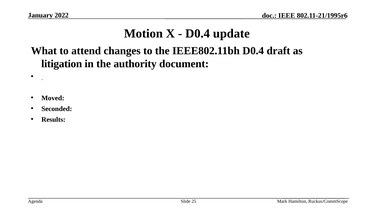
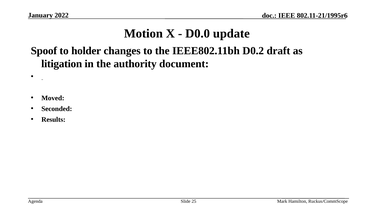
D0.4 at (198, 34): D0.4 -> D0.0
What: What -> Spoof
attend: attend -> holder
IEEE802.11bh D0.4: D0.4 -> D0.2
